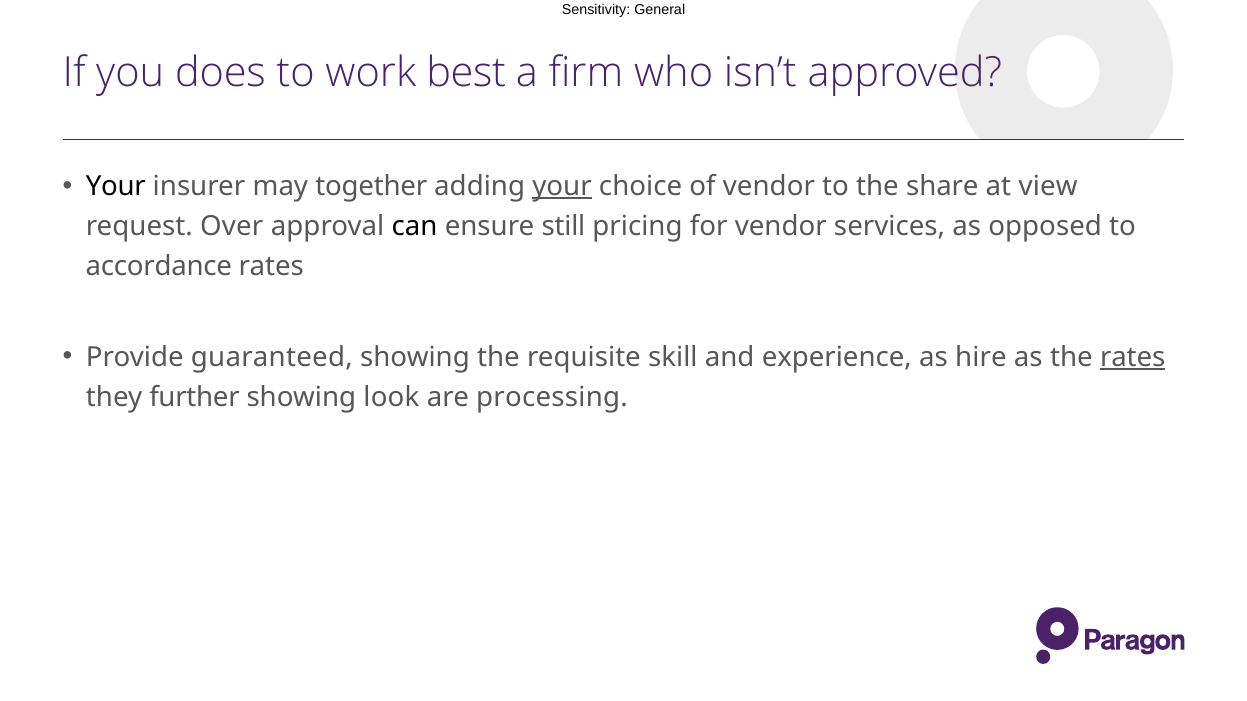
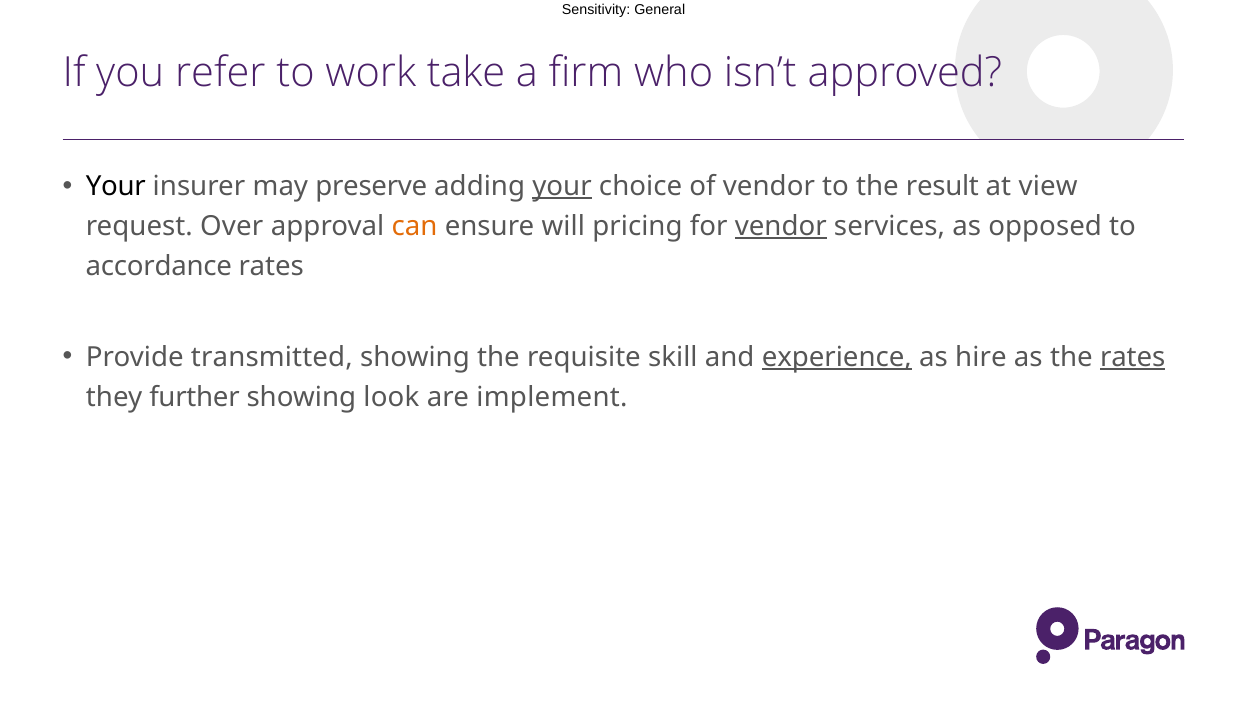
does: does -> refer
best: best -> take
together: together -> preserve
share: share -> result
can colour: black -> orange
still: still -> will
vendor at (781, 226) underline: none -> present
guaranteed: guaranteed -> transmitted
experience underline: none -> present
processing: processing -> implement
